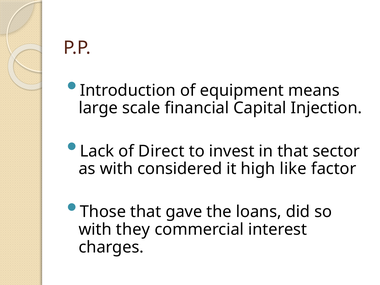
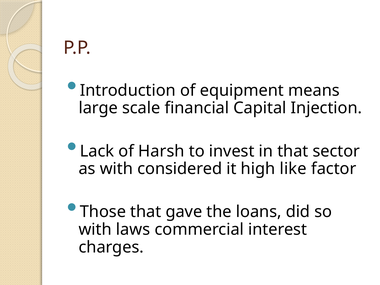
Direct: Direct -> Harsh
they: they -> laws
